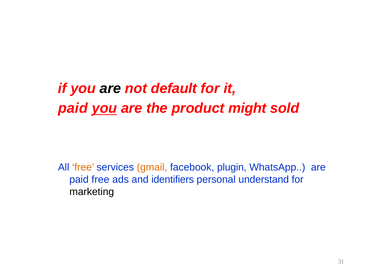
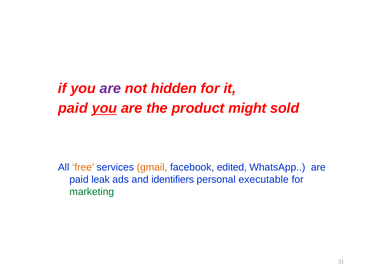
are at (110, 89) colour: black -> purple
default: default -> hidden
plugin: plugin -> edited
paid free: free -> leak
understand: understand -> executable
marketing colour: black -> green
